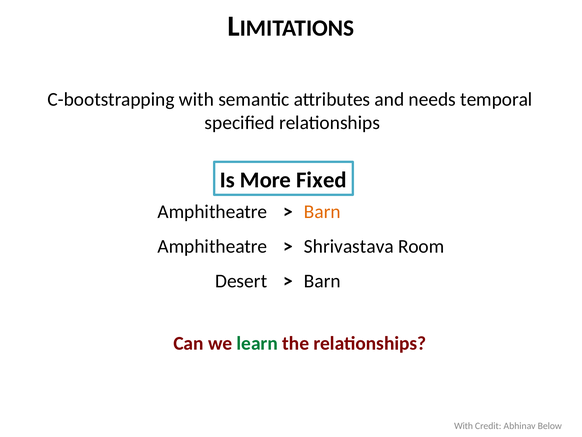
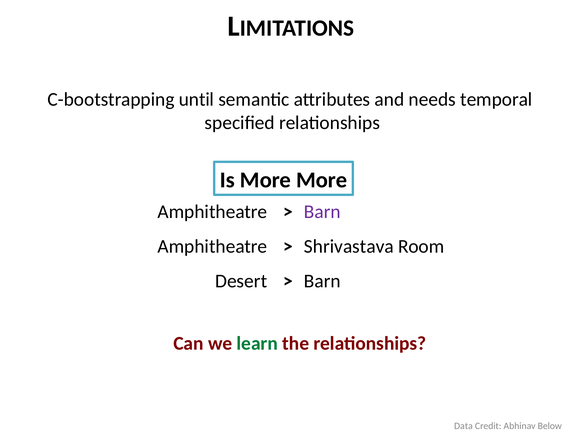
C-bootstrapping with: with -> until
More Fixed: Fixed -> More
Barn at (322, 212) colour: orange -> purple
With at (464, 426): With -> Data
